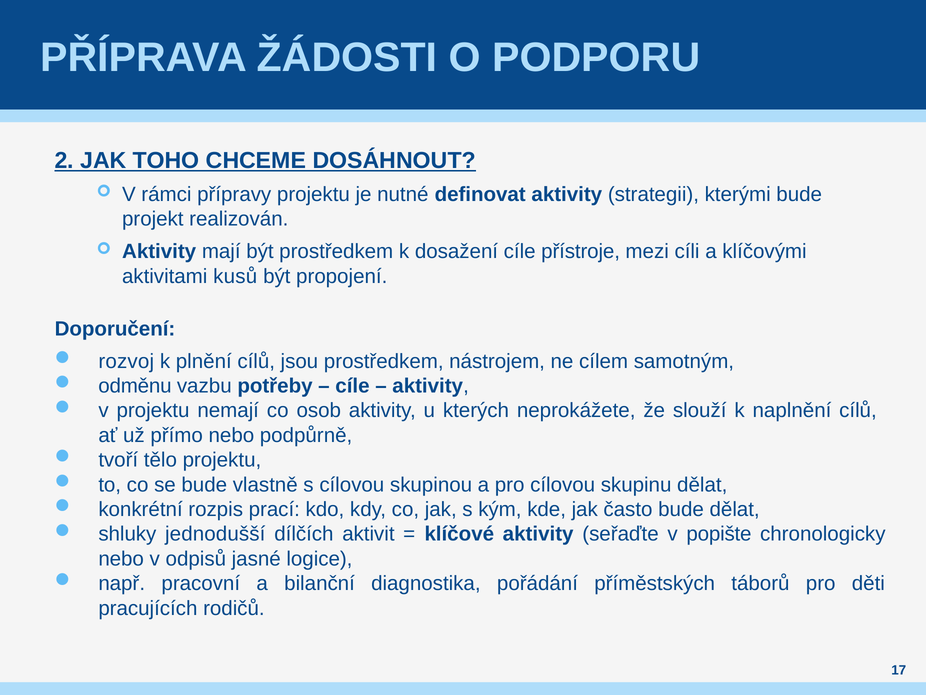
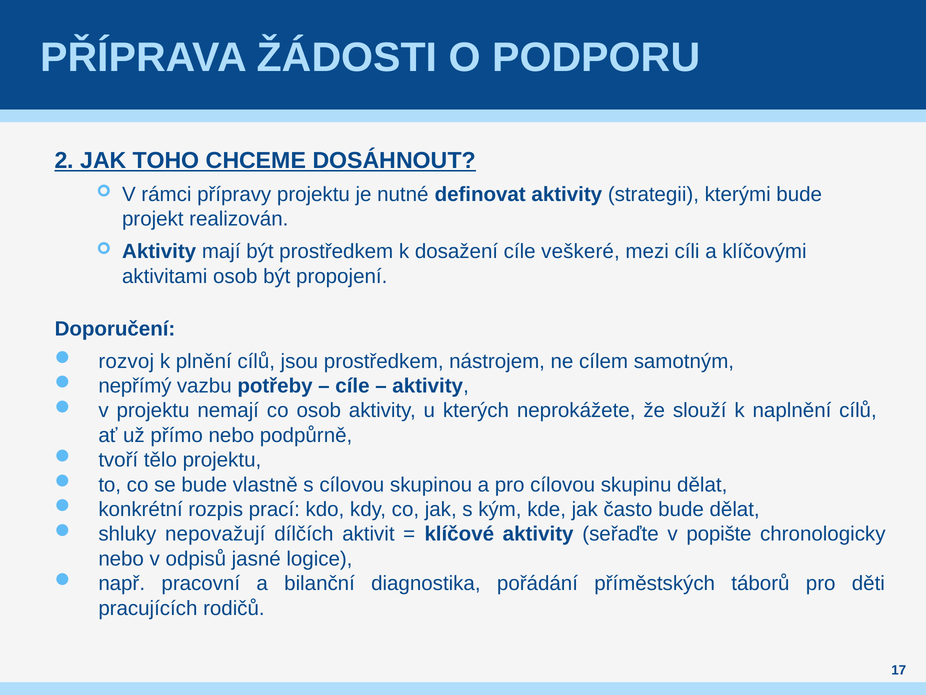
přístroje: přístroje -> veškeré
aktivitami kusů: kusů -> osob
odměnu: odměnu -> nepřímý
jednodušší: jednodušší -> nepovažují
